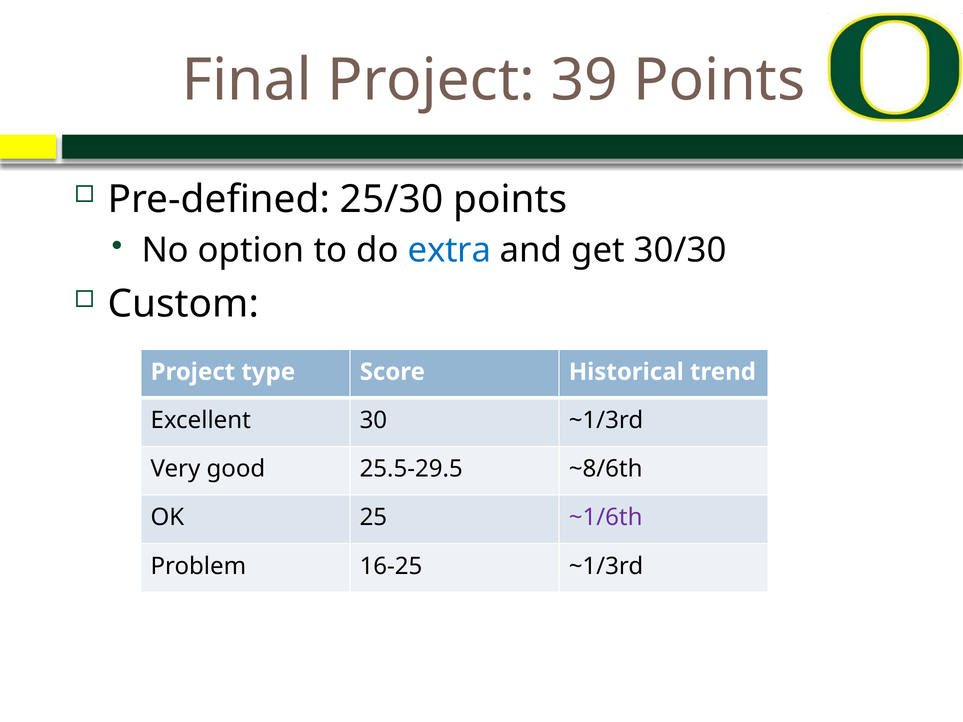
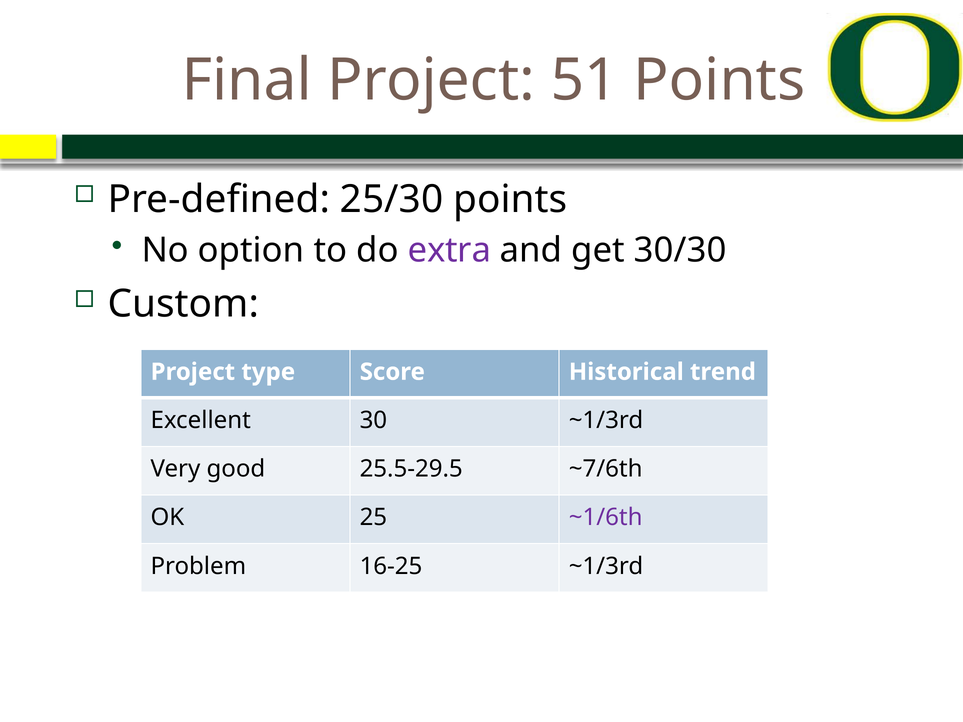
39: 39 -> 51
extra colour: blue -> purple
~8/6th: ~8/6th -> ~7/6th
